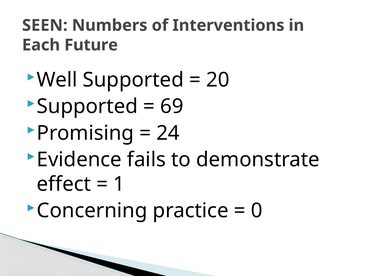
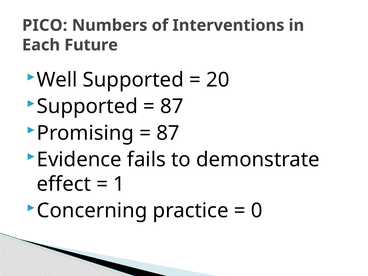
SEEN: SEEN -> PICO
69 at (172, 106): 69 -> 87
24 at (168, 133): 24 -> 87
